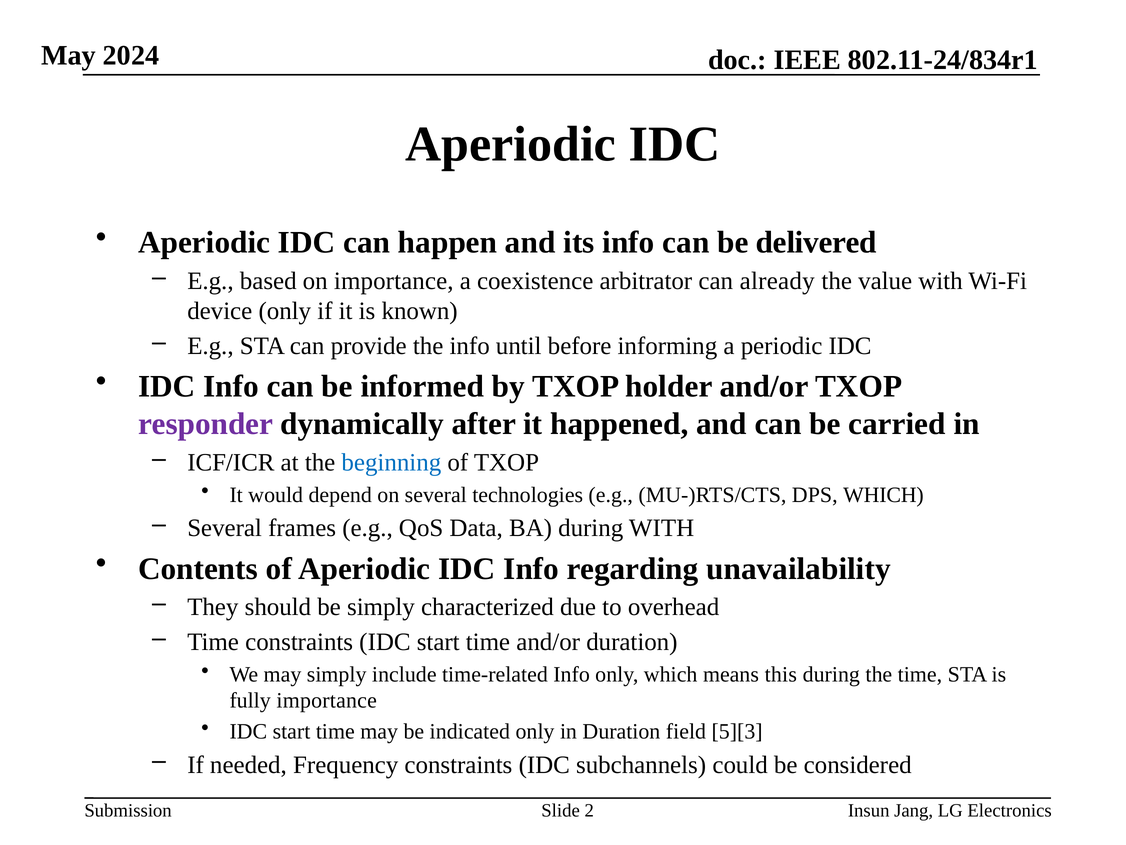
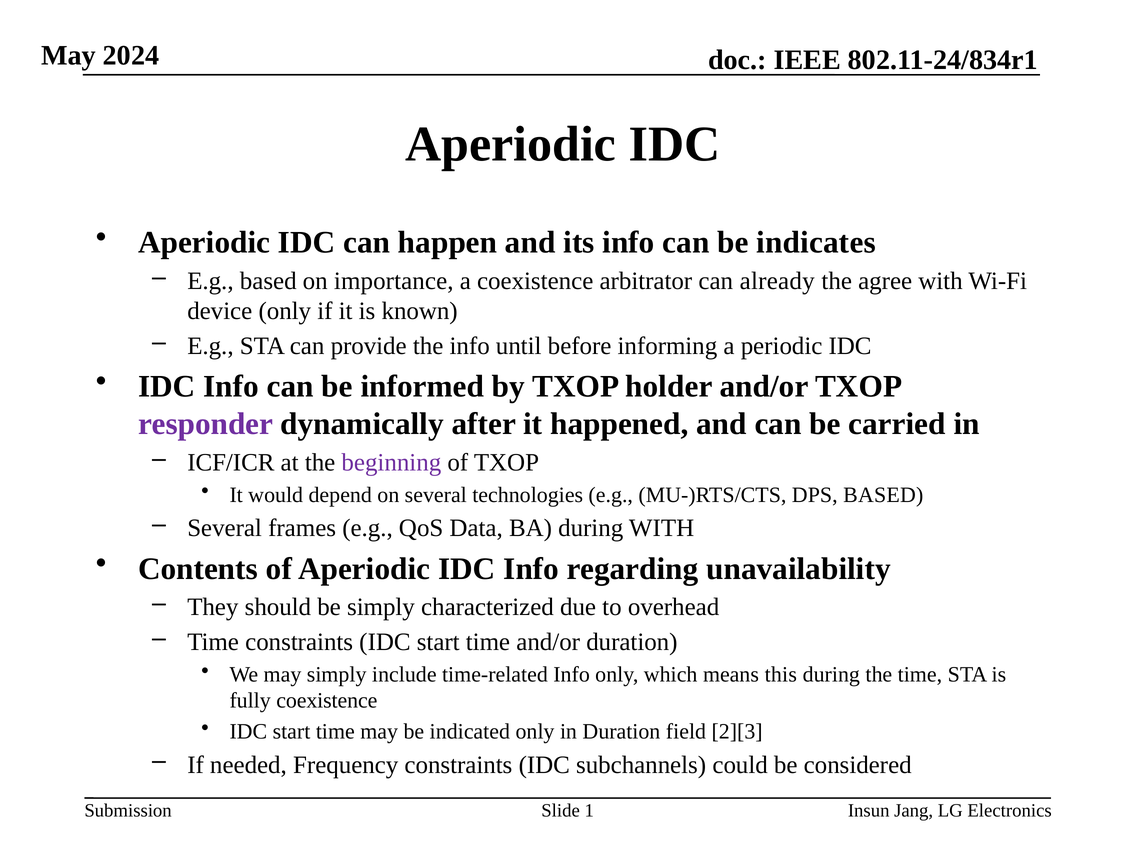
delivered: delivered -> indicates
value: value -> agree
beginning colour: blue -> purple
DPS WHICH: WHICH -> BASED
fully importance: importance -> coexistence
5][3: 5][3 -> 2][3
2: 2 -> 1
